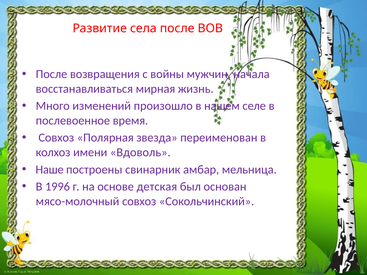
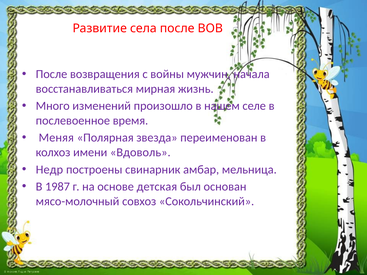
Совхоз at (56, 138): Совхоз -> Меняя
Наше: Наше -> Недр
1996: 1996 -> 1987
